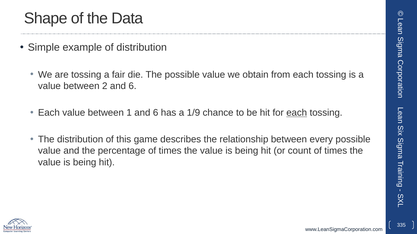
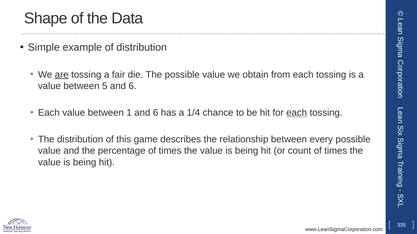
are underline: none -> present
2: 2 -> 5
1/9: 1/9 -> 1/4
